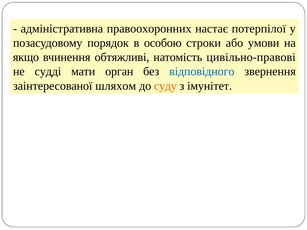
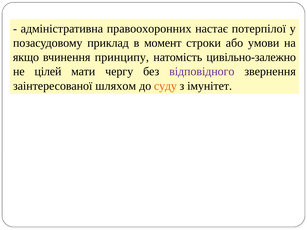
порядок: порядок -> приклад
особою: особою -> момент
обтяжливі: обтяжливі -> принципу
цивільно-правові: цивільно-правові -> цивільно-залежно
судді: судді -> цілей
орган: орган -> чергу
відповідного colour: blue -> purple
